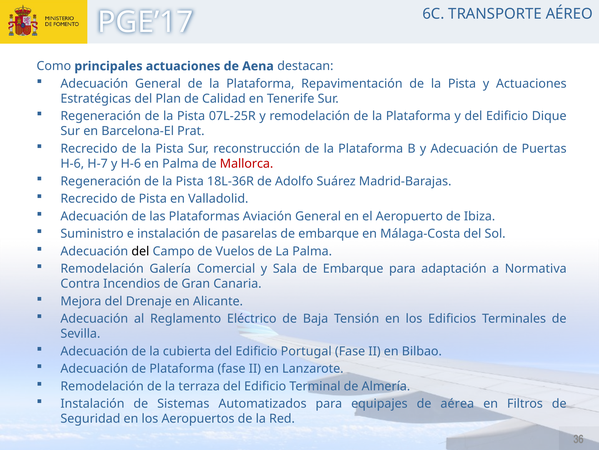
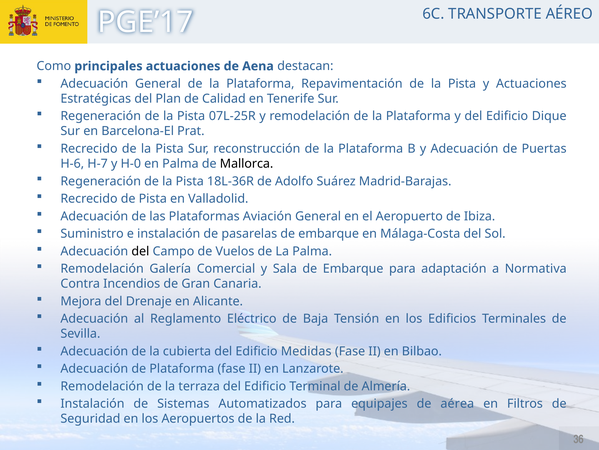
y H-6: H-6 -> H-0
Mallorca colour: red -> black
Portugal: Portugal -> Medidas
